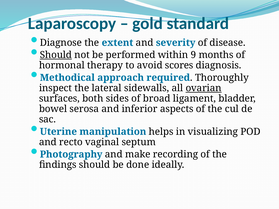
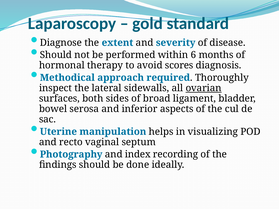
Should at (56, 55) underline: present -> none
9: 9 -> 6
make: make -> index
